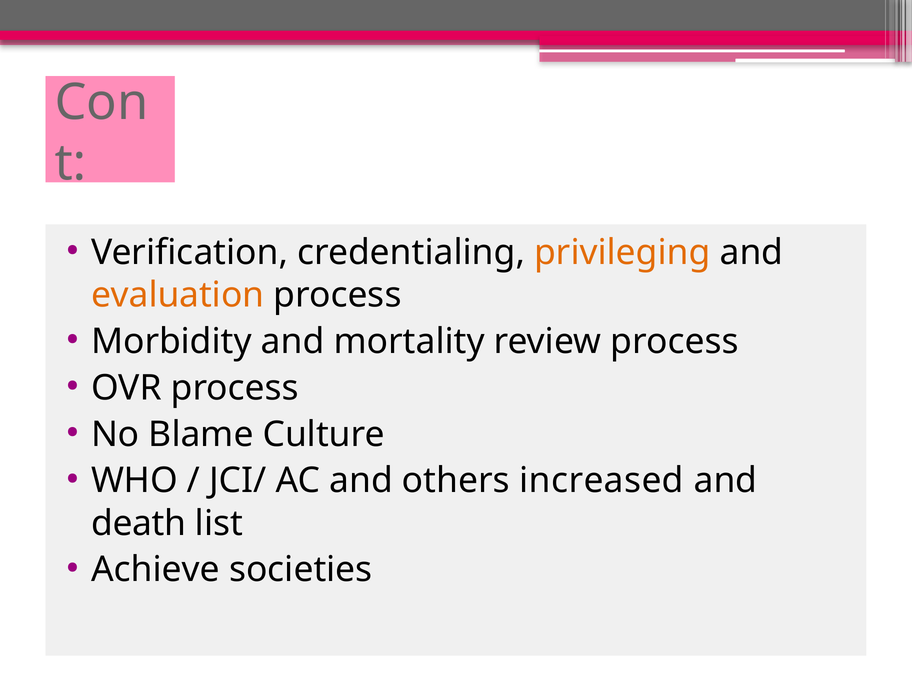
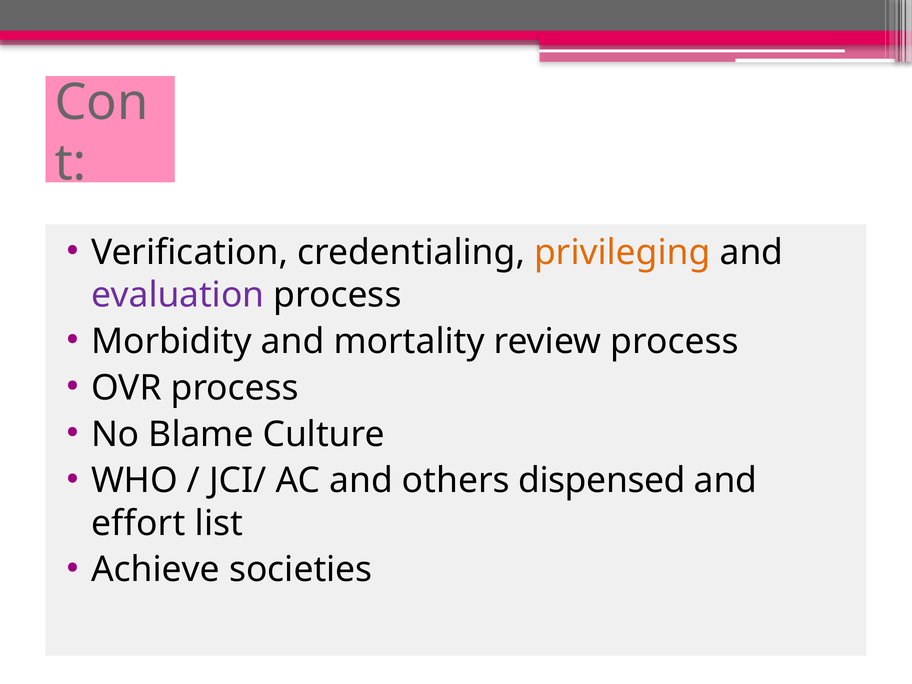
evaluation colour: orange -> purple
increased: increased -> dispensed
death: death -> effort
